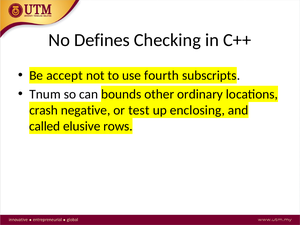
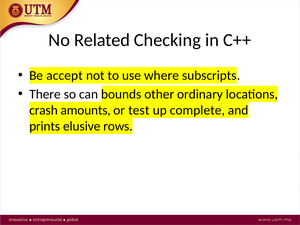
Defines: Defines -> Related
fourth: fourth -> where
Tnum: Tnum -> There
negative: negative -> amounts
enclosing: enclosing -> complete
called: called -> prints
